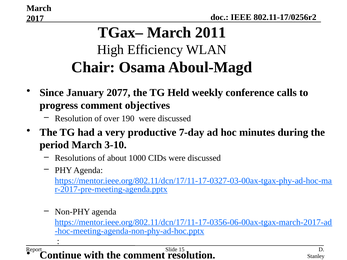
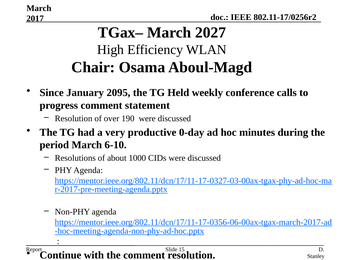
2011: 2011 -> 2027
2077: 2077 -> 2095
objectives: objectives -> statement
7-day: 7-day -> 0-day
3-10: 3-10 -> 6-10
